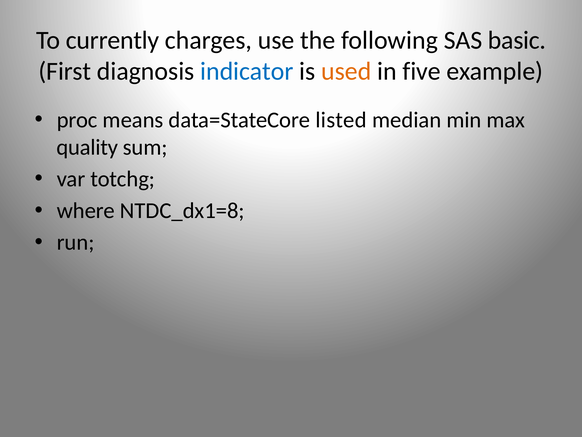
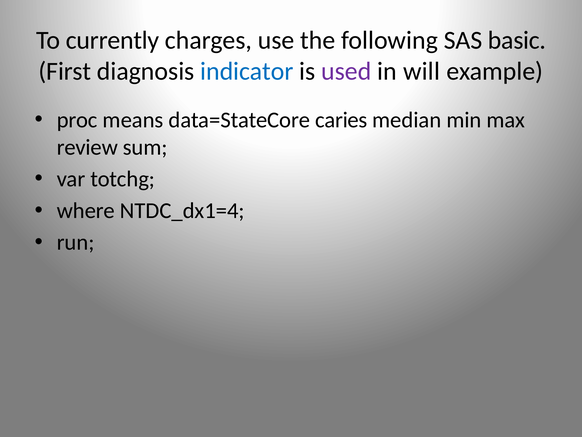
used colour: orange -> purple
five: five -> will
listed: listed -> caries
quality: quality -> review
NTDC_dx1=8: NTDC_dx1=8 -> NTDC_dx1=4
